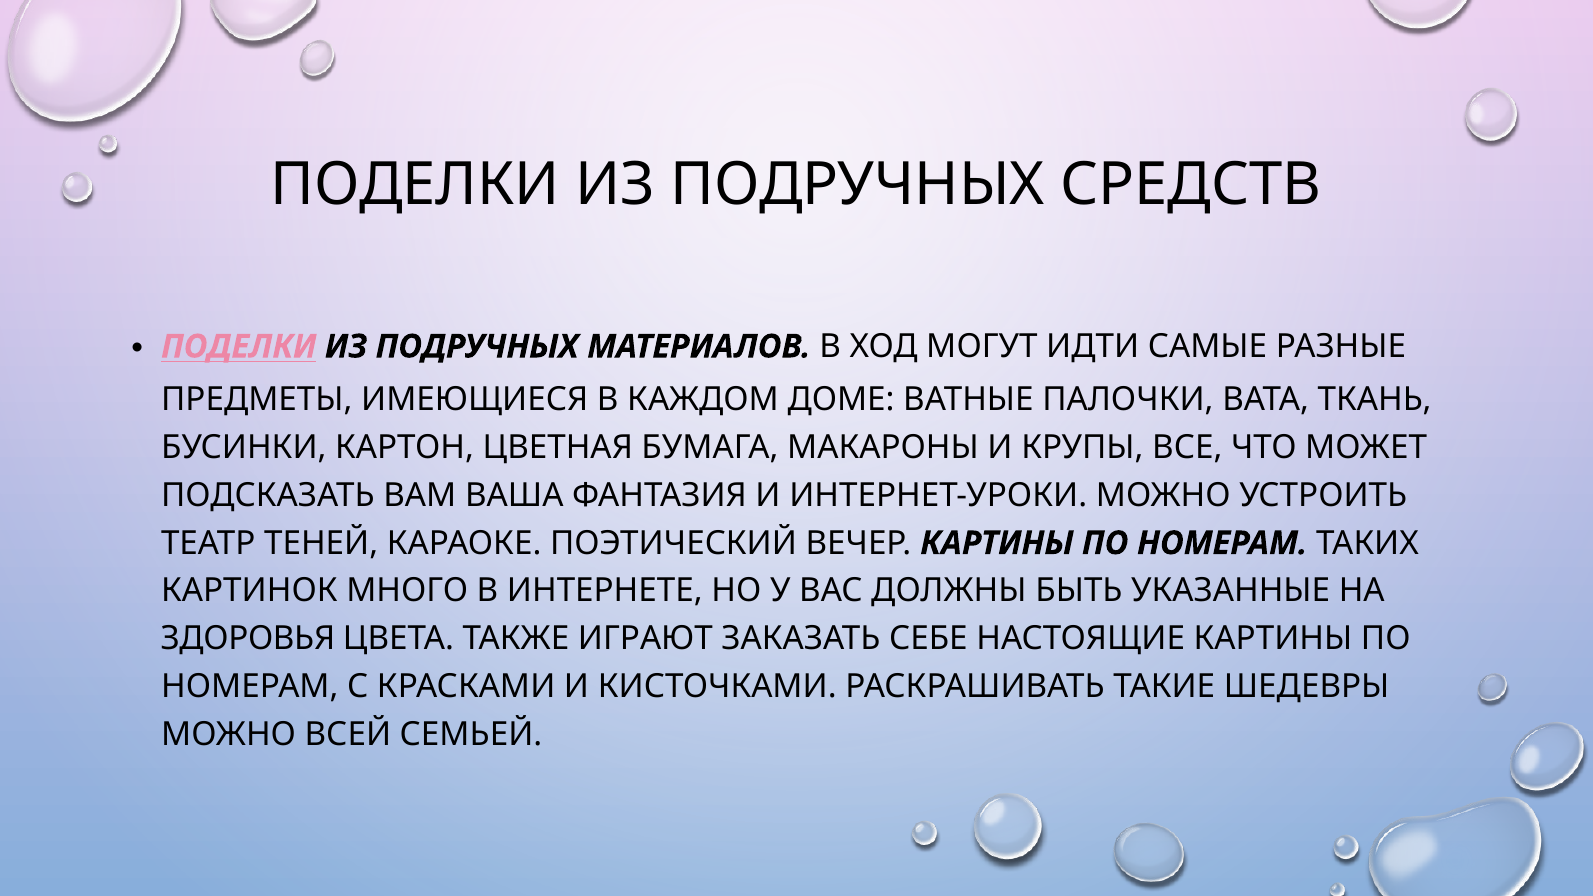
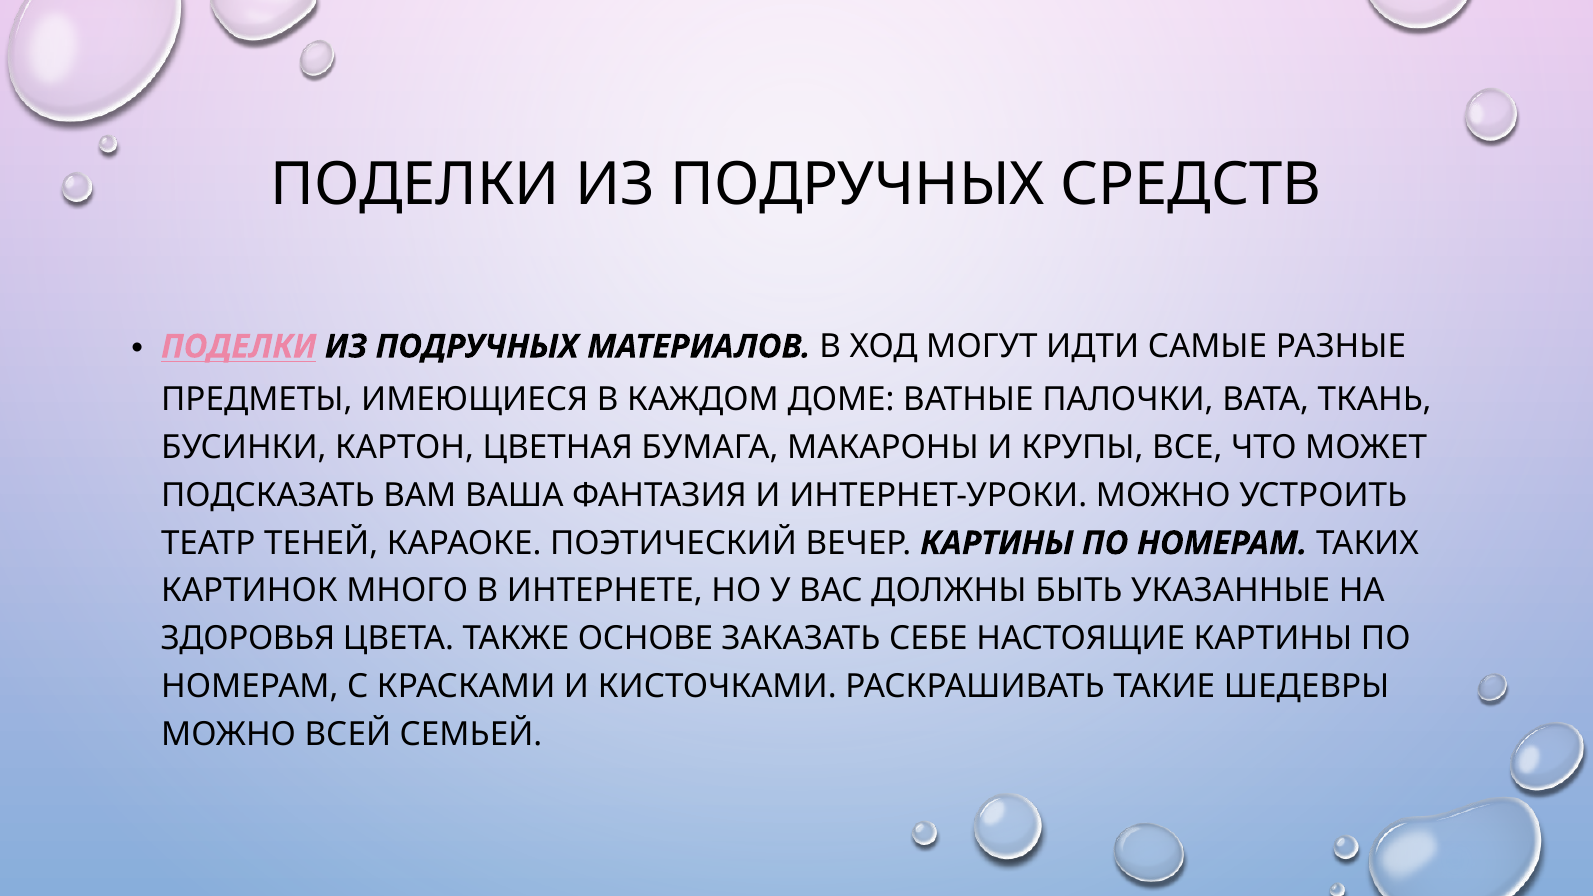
ИГРАЮТ: ИГРАЮТ -> ОСНОВЕ
